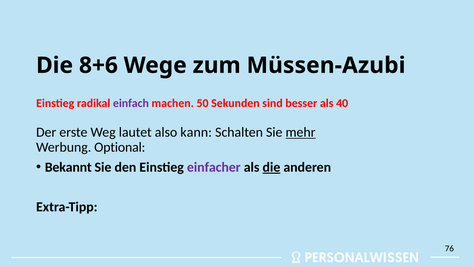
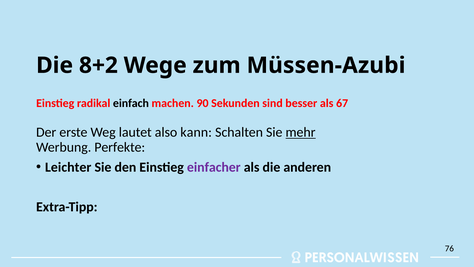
8+6: 8+6 -> 8+2
einfach colour: purple -> black
50: 50 -> 90
40: 40 -> 67
Optional: Optional -> Perfekte
Bekannt: Bekannt -> Leichter
die at (271, 167) underline: present -> none
